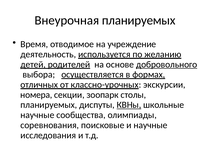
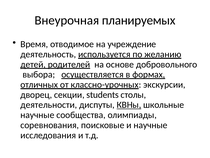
добровольного underline: present -> none
номера: номера -> дворец
зоопарк: зоопарк -> students
планируемых at (49, 105): планируемых -> деятельности
